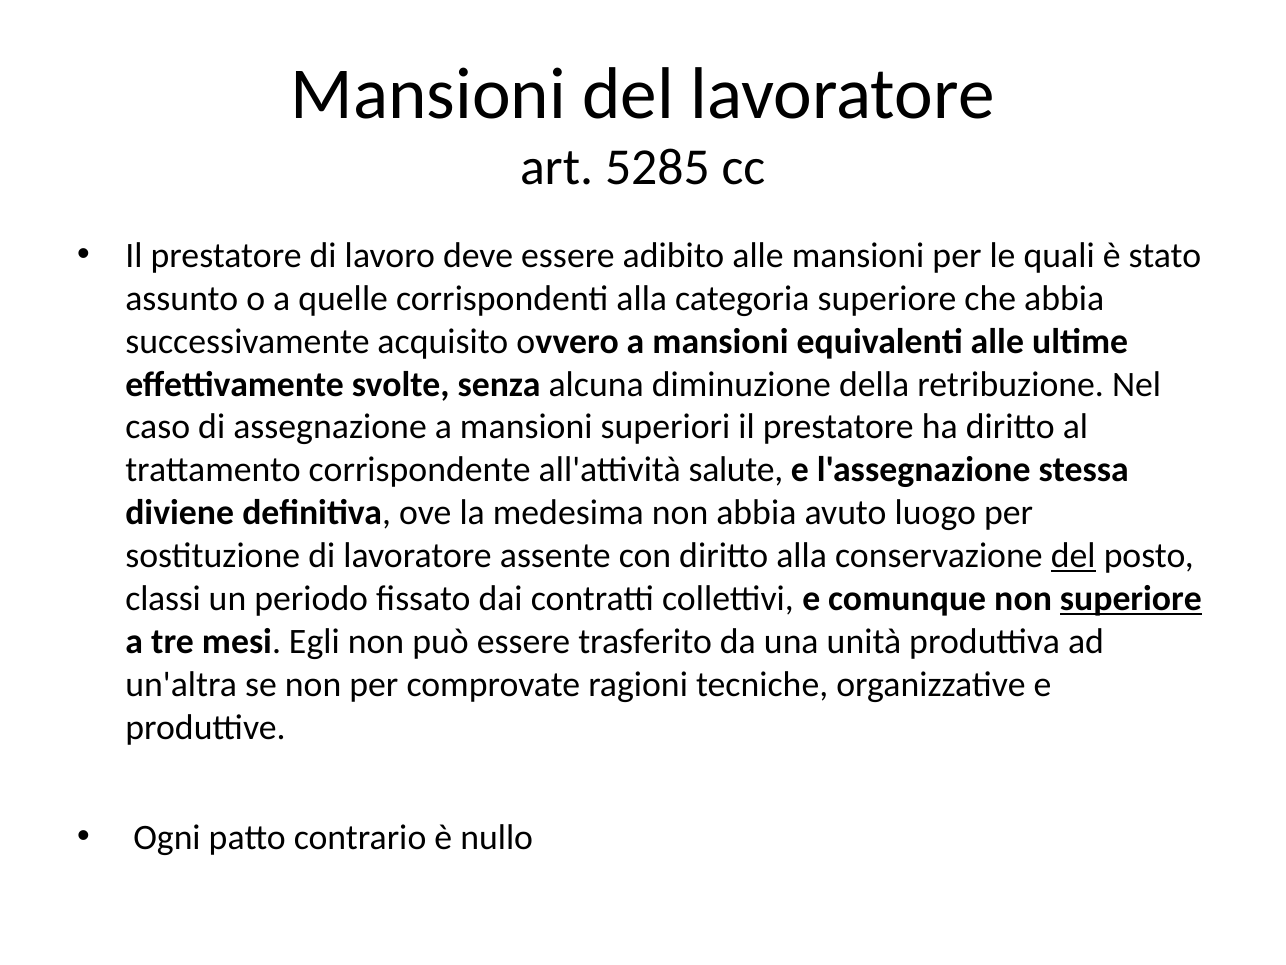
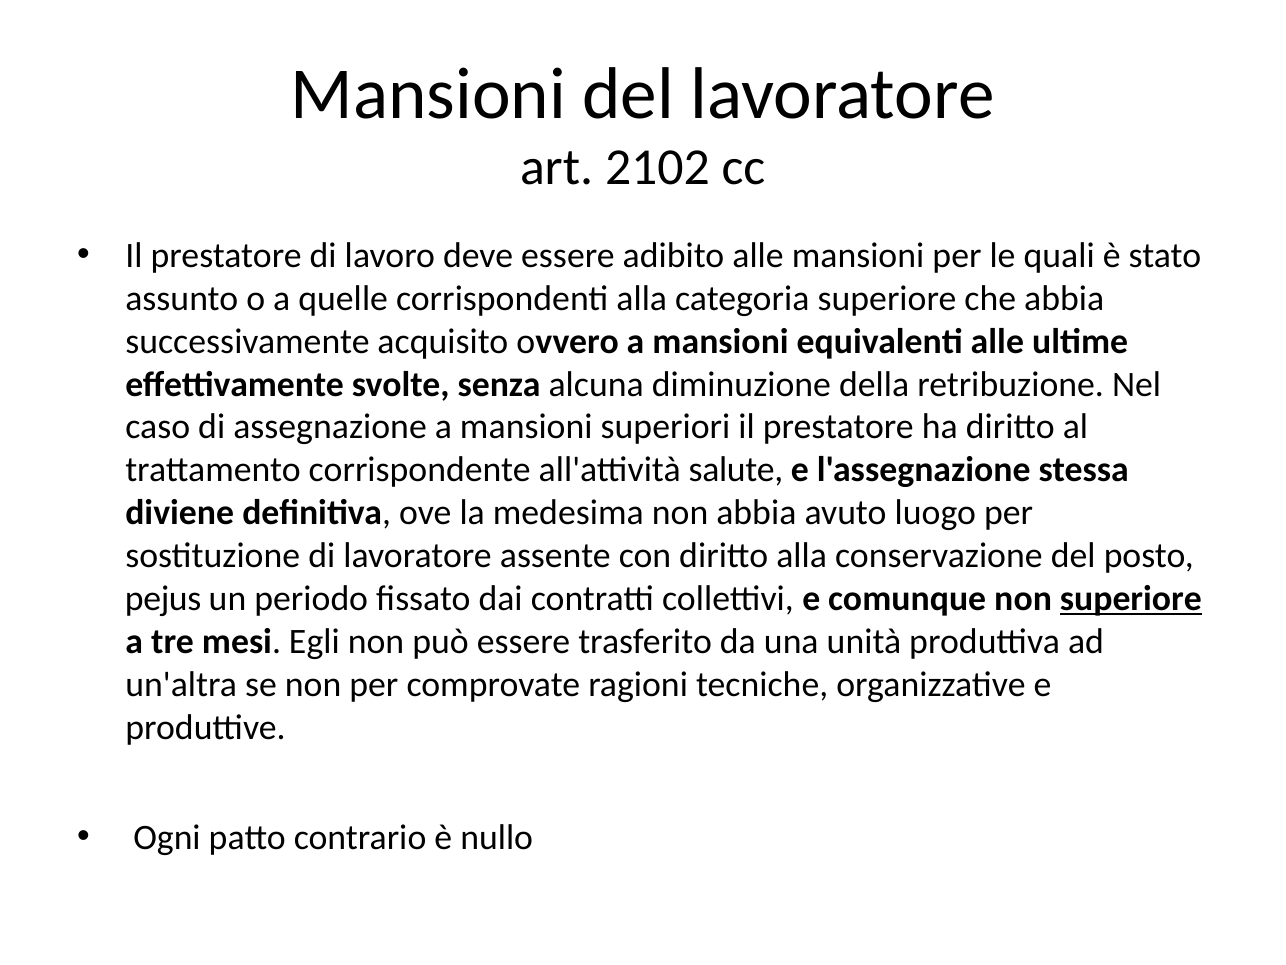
5285: 5285 -> 2102
del at (1073, 556) underline: present -> none
classi: classi -> pejus
